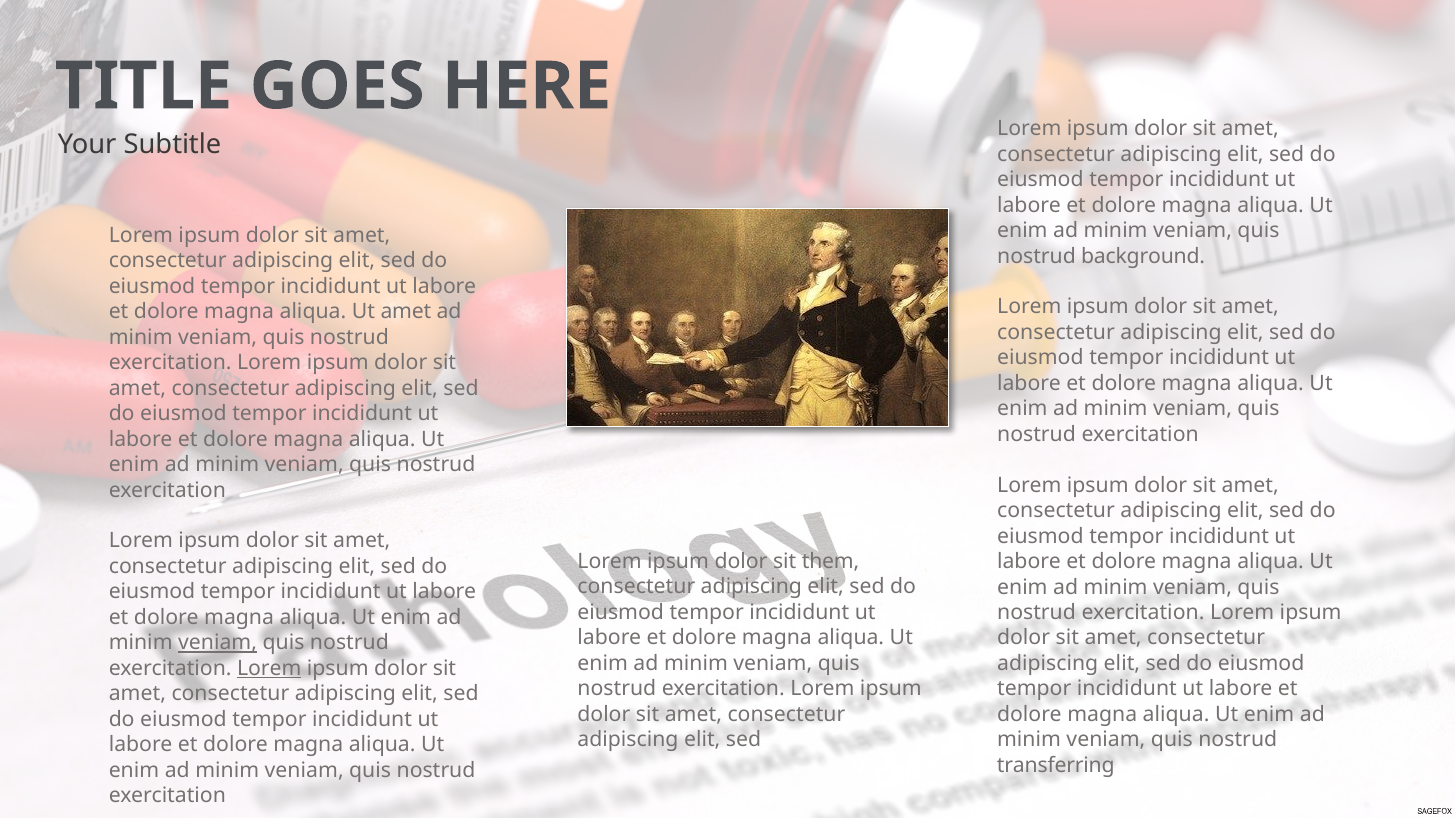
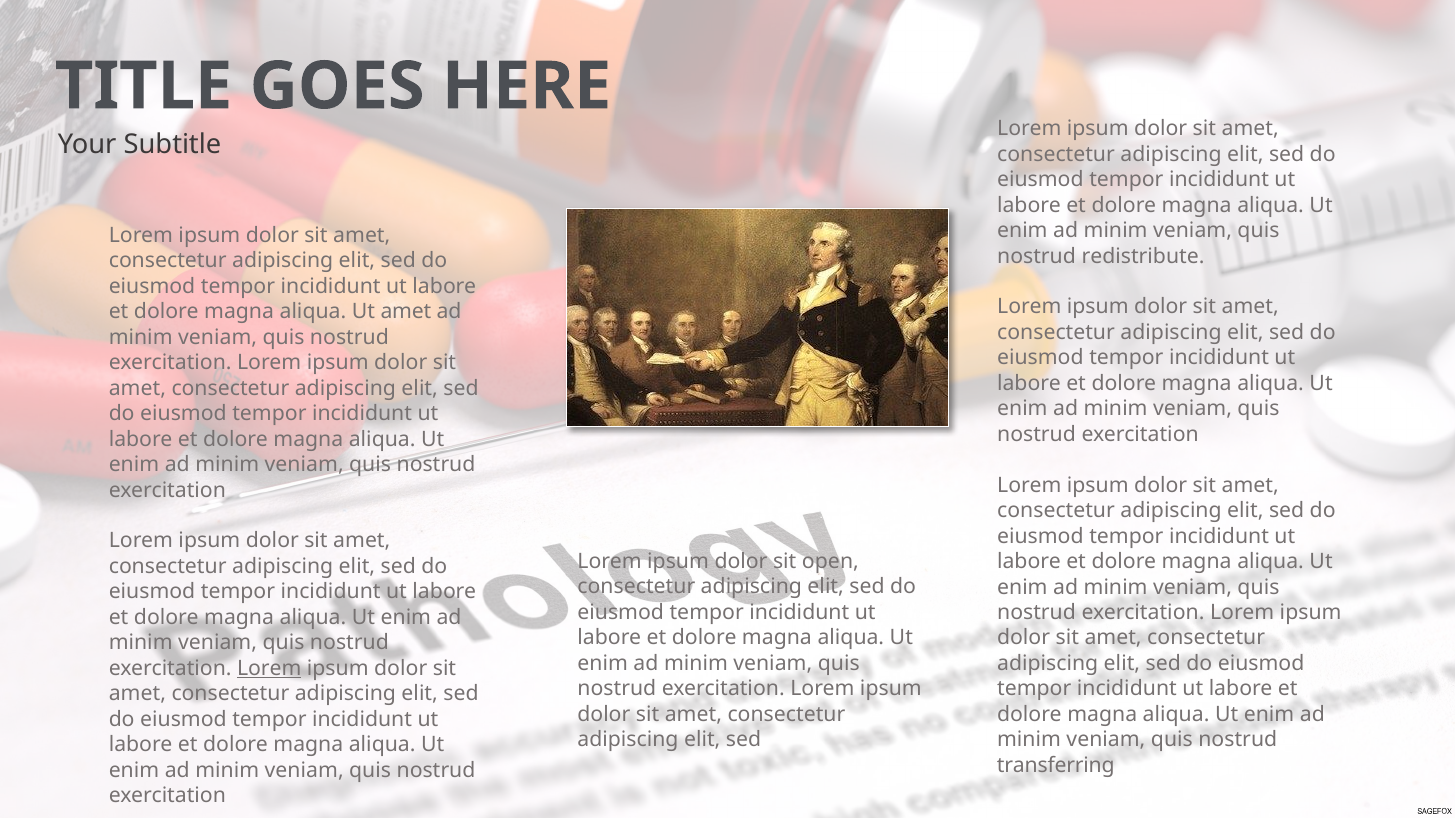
background: background -> redistribute
them: them -> open
veniam at (218, 643) underline: present -> none
